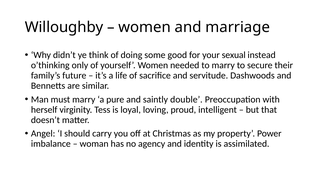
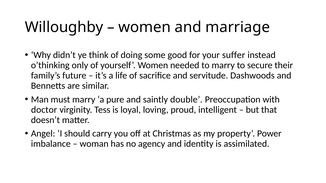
sexual: sexual -> suffer
herself: herself -> doctor
